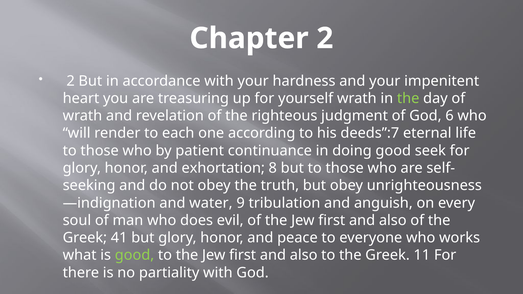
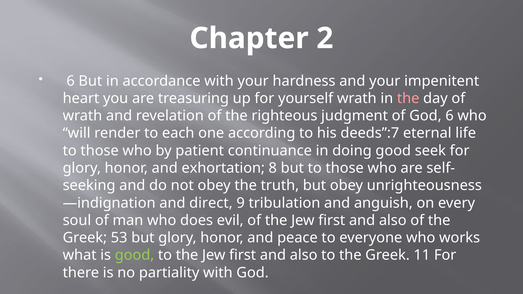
2 at (71, 81): 2 -> 6
the at (408, 98) colour: light green -> pink
water: water -> direct
41: 41 -> 53
